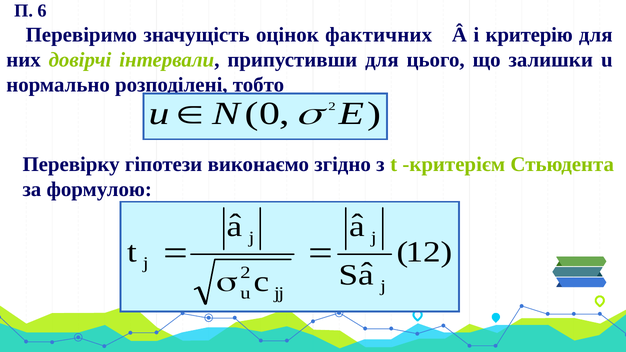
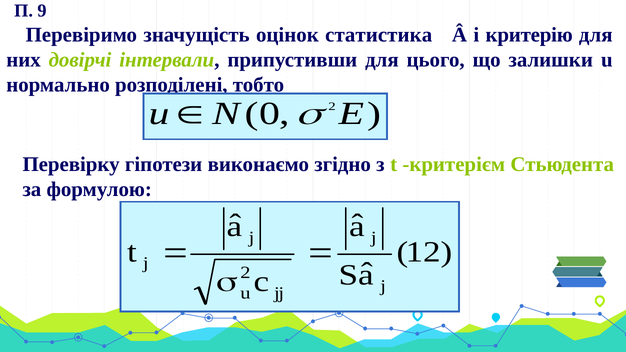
6: 6 -> 9
фактичних: фактичних -> статистика
